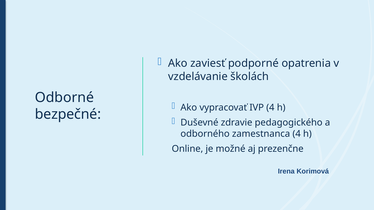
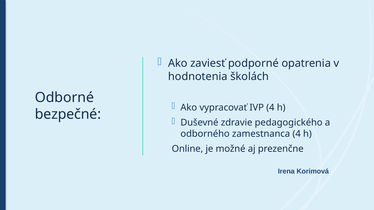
vzdelávanie: vzdelávanie -> hodnotenia
